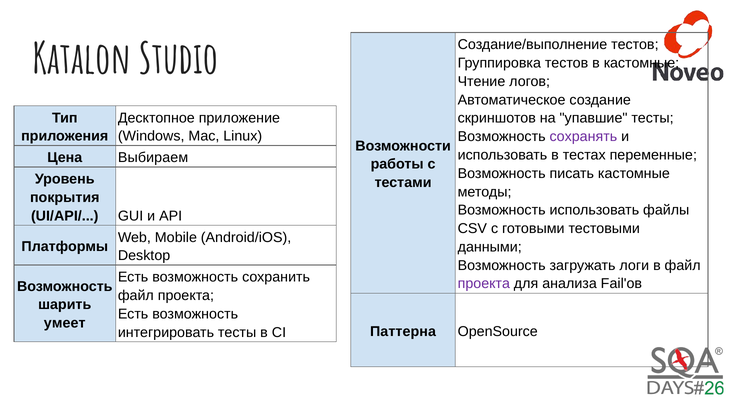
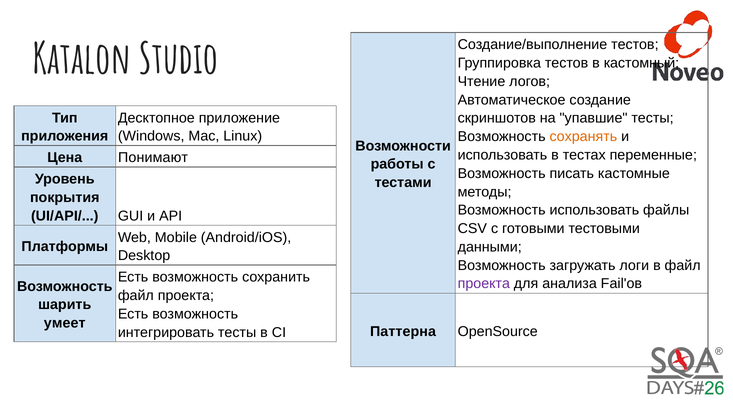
в кастомные: кастомные -> кастомный
сохранять colour: purple -> orange
Выбираем: Выбираем -> Понимают
